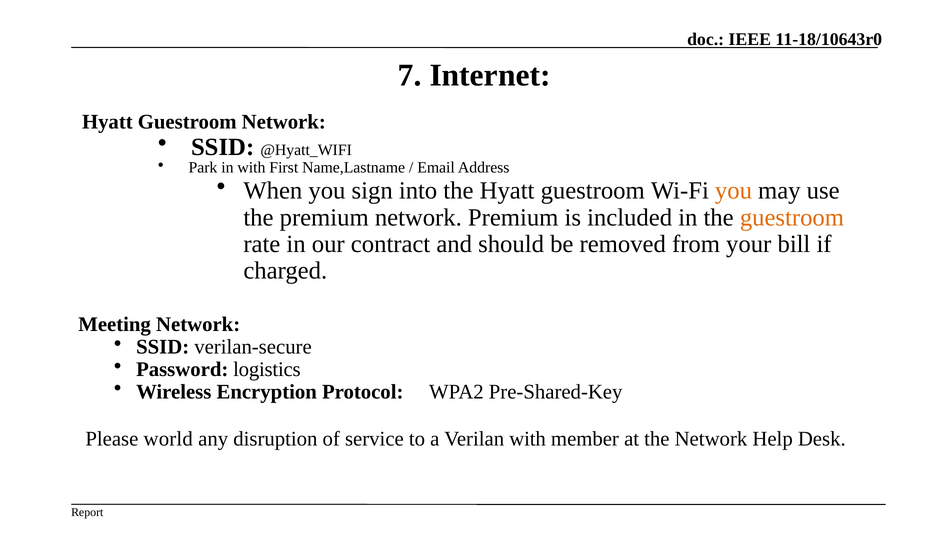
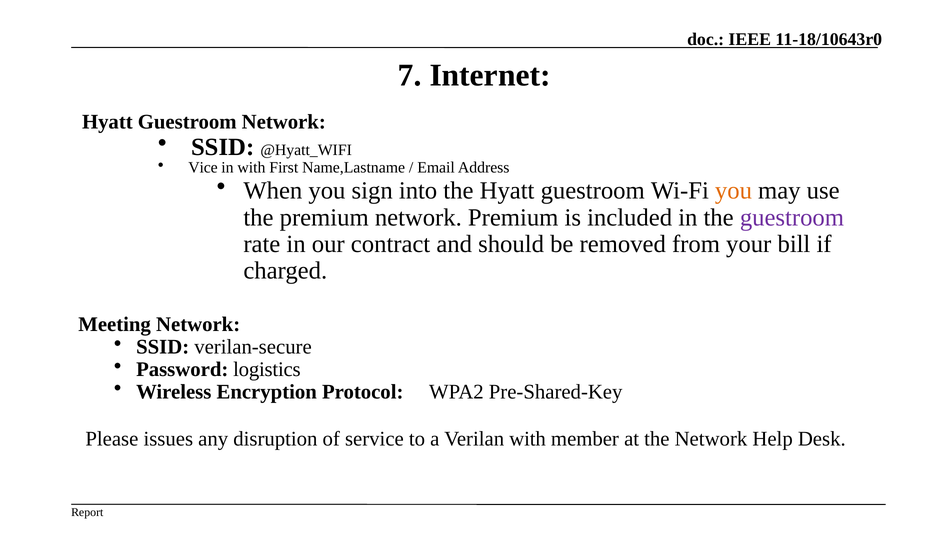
Park: Park -> Vice
guestroom at (792, 217) colour: orange -> purple
world: world -> issues
